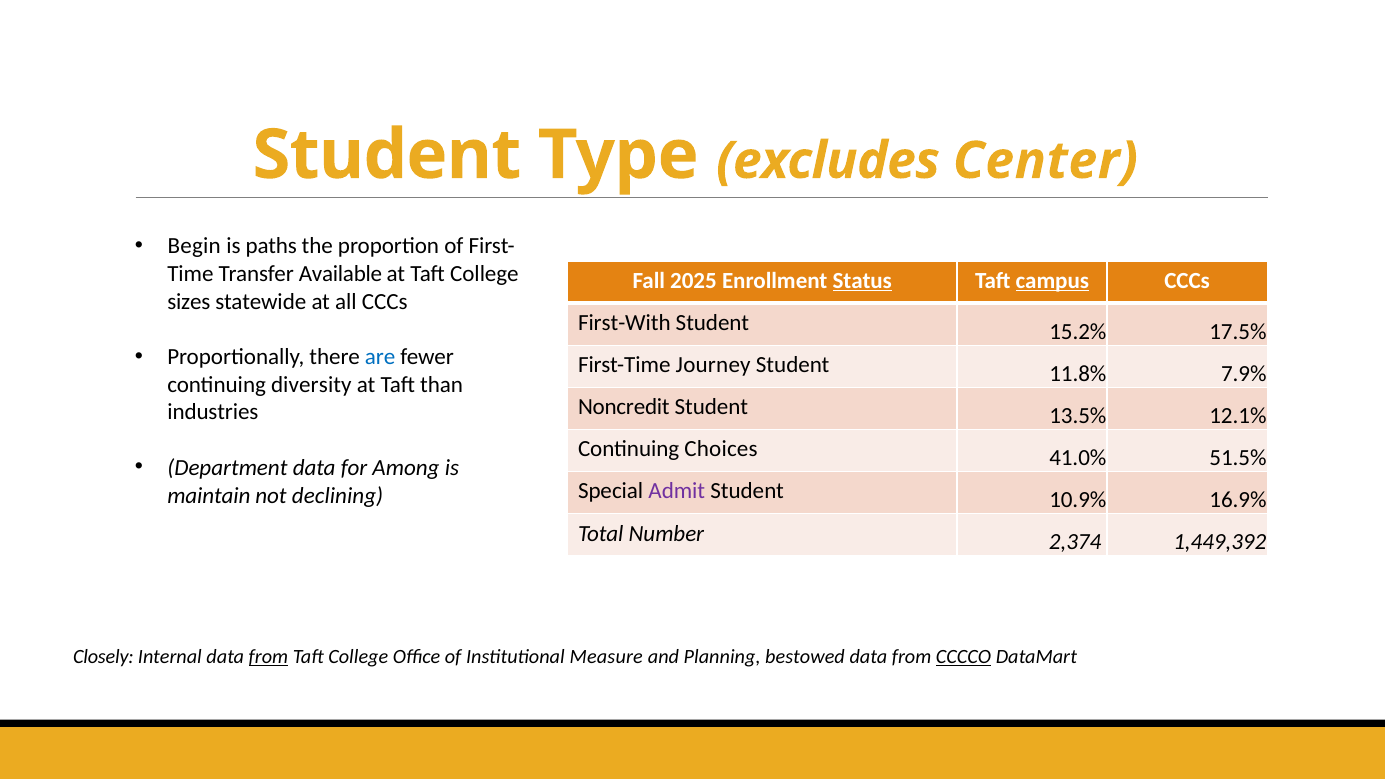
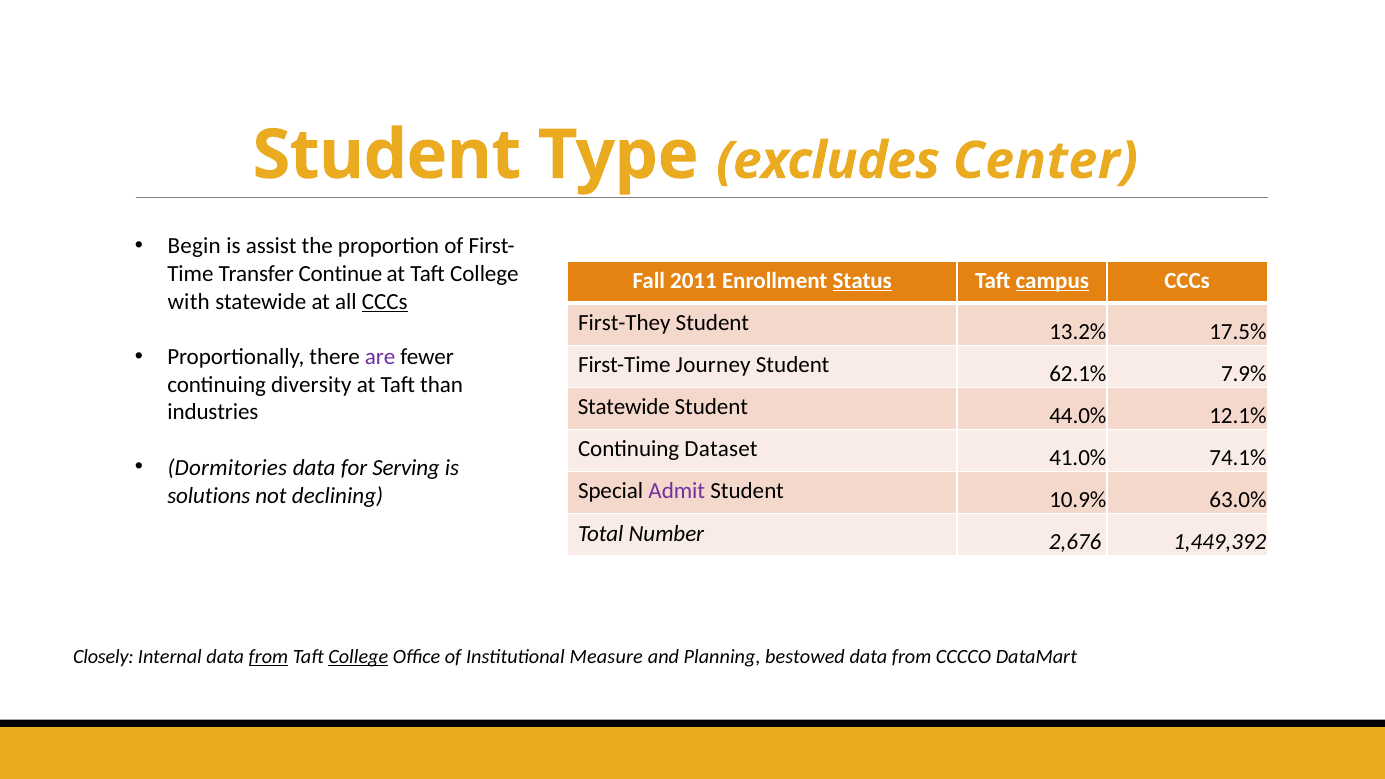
paths: paths -> assist
Available: Available -> Continue
2025: 2025 -> 2011
sizes: sizes -> with
CCCs at (385, 302) underline: none -> present
First-With: First-With -> First-They
15.2%: 15.2% -> 13.2%
are colour: blue -> purple
11.8%: 11.8% -> 62.1%
Noncredit at (624, 407): Noncredit -> Statewide
13.5%: 13.5% -> 44.0%
Choices: Choices -> Dataset
51.5%: 51.5% -> 74.1%
Department: Department -> Dormitories
Among: Among -> Serving
16.9%: 16.9% -> 63.0%
maintain: maintain -> solutions
2,374: 2,374 -> 2,676
College at (358, 657) underline: none -> present
CCCCO underline: present -> none
